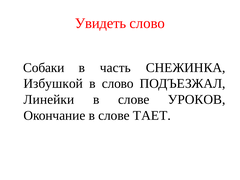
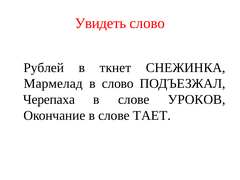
Собаки: Собаки -> Рублей
часть: часть -> ткнет
Избушкой: Избушкой -> Мармелад
Линейки: Линейки -> Черепаха
